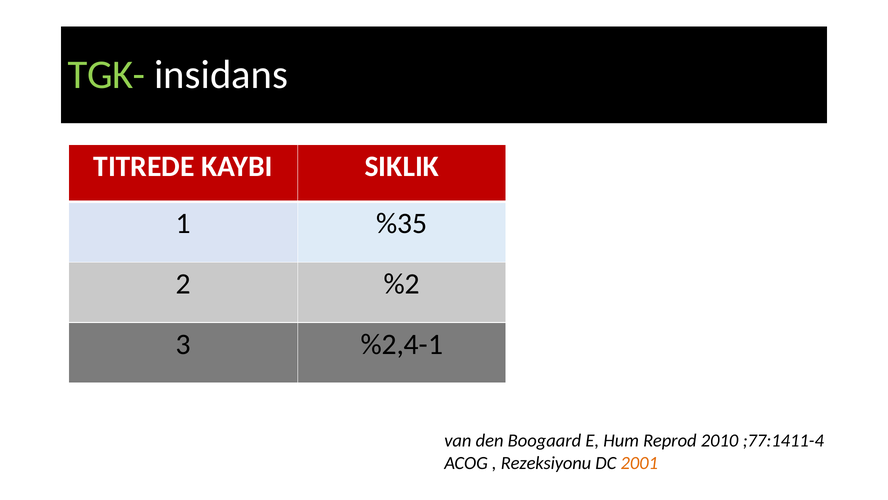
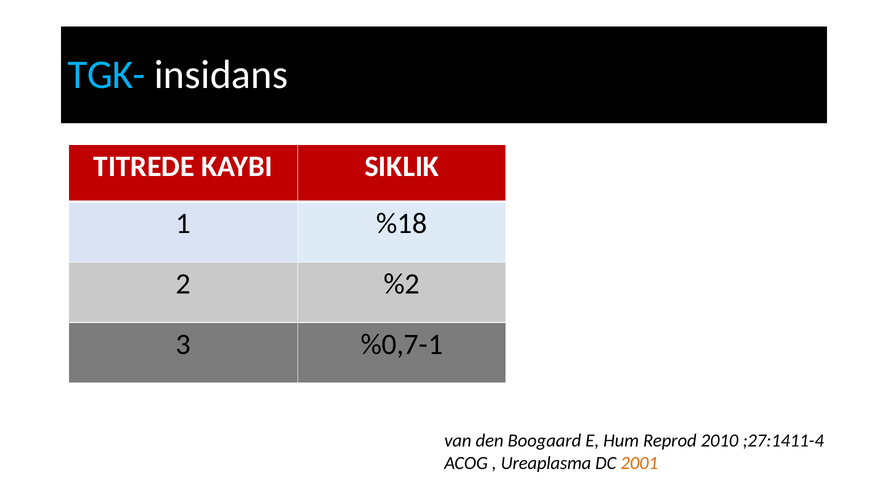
TGK- colour: light green -> light blue
%35: %35 -> %18
%2,4-1: %2,4-1 -> %0,7-1
;77:1411-4: ;77:1411-4 -> ;27:1411-4
Rezeksiyonu: Rezeksiyonu -> Ureaplasma
